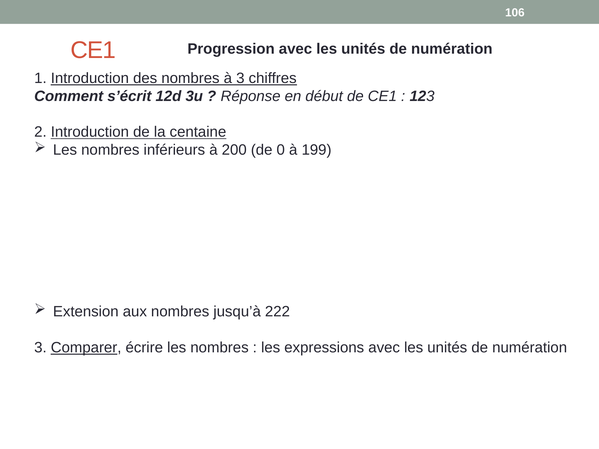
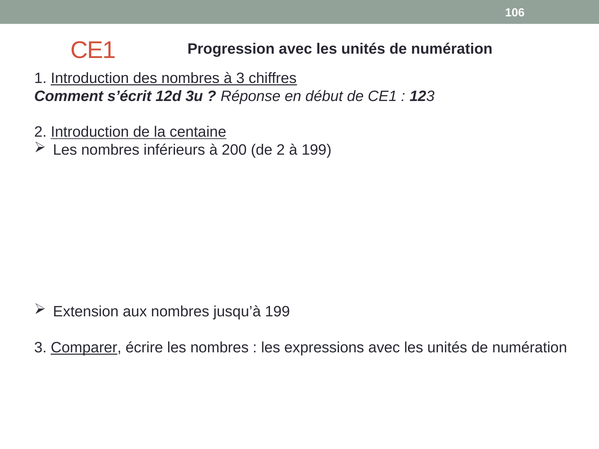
de 0: 0 -> 2
jusqu’à 222: 222 -> 199
